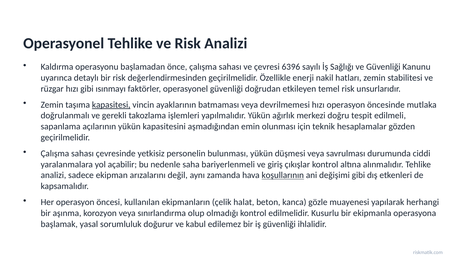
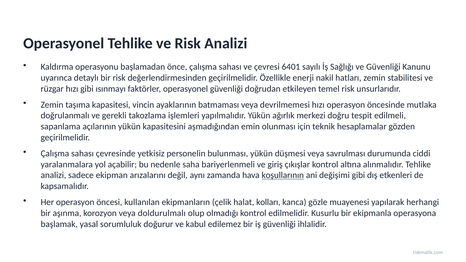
6396: 6396 -> 6401
kapasitesi underline: present -> none
beton: beton -> kolları
sınırlandırma: sınırlandırma -> doldurulmalı
